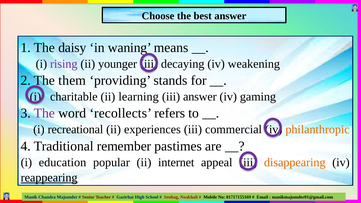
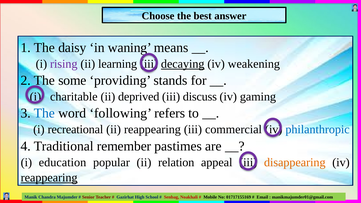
younger: younger -> learning
decaying underline: none -> present
them: them -> some
learning: learning -> deprived
iii answer: answer -> discuss
The at (44, 113) colour: purple -> blue
recollects: recollects -> following
ii experiences: experiences -> reappearing
philanthropic colour: orange -> blue
internet: internet -> relation
